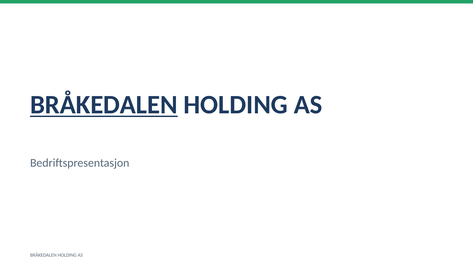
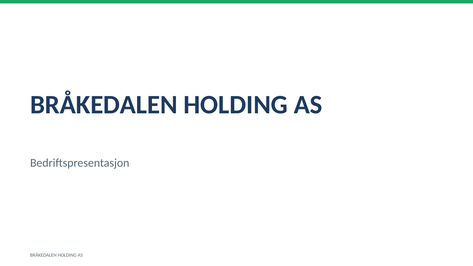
BRÅKEDALEN at (104, 105) underline: present -> none
